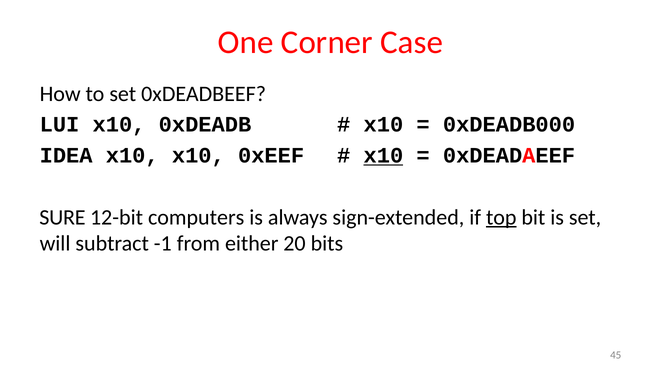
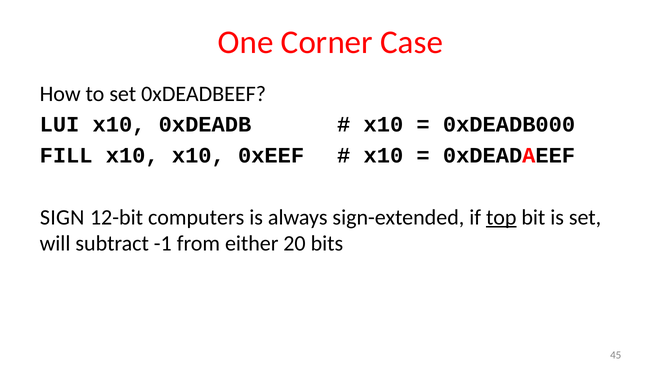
IDEA: IDEA -> FILL
x10 at (383, 155) underline: present -> none
SURE: SURE -> SIGN
